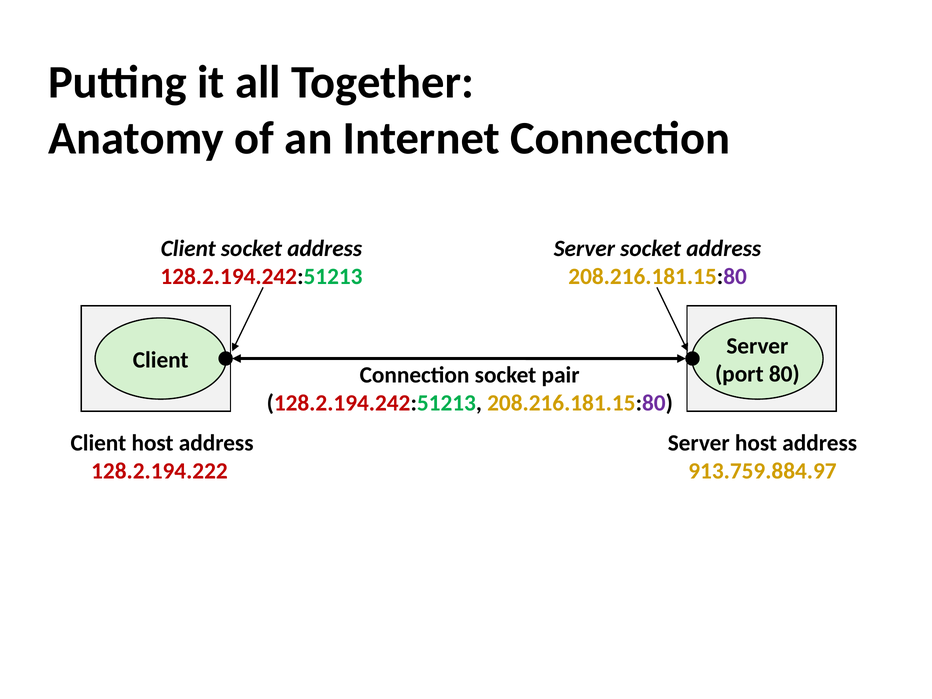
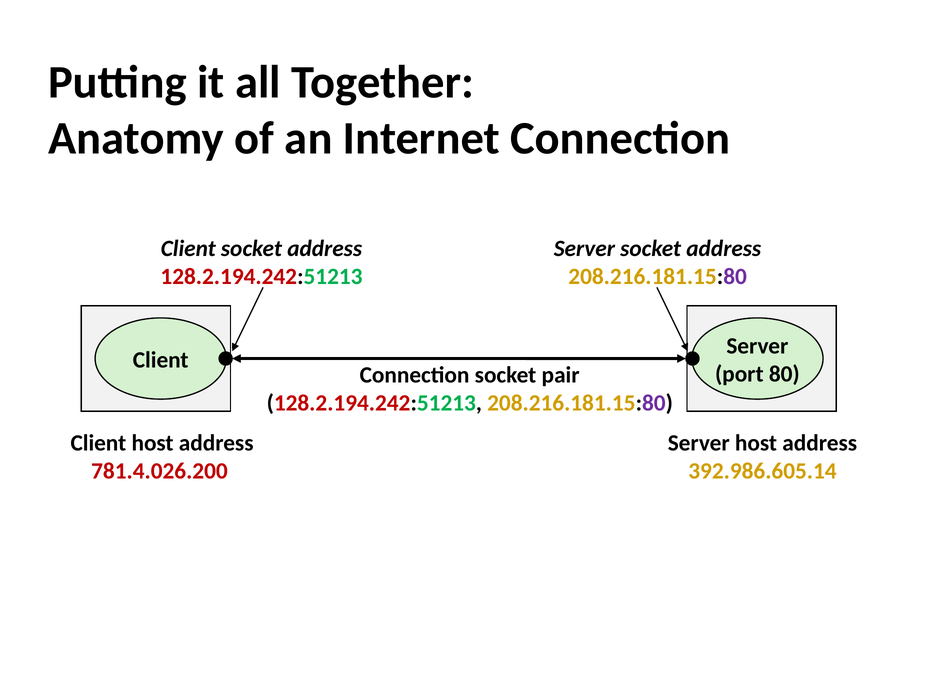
128.2.194.222: 128.2.194.222 -> 781.4.026.200
913.759.884.97: 913.759.884.97 -> 392.986.605.14
